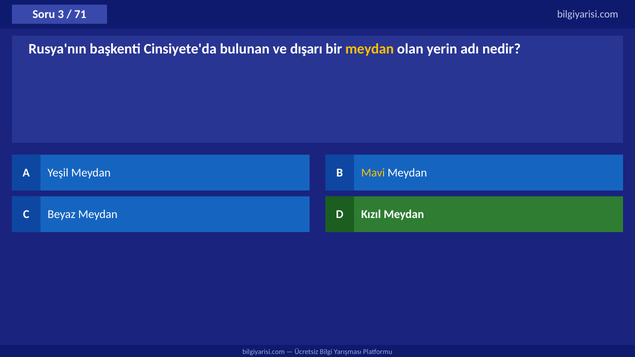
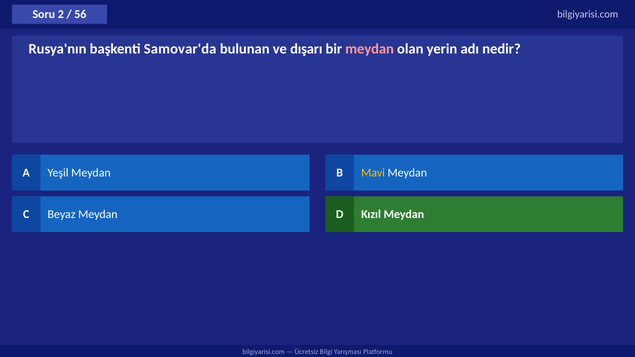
3: 3 -> 2
71: 71 -> 56
Cinsiyete'da: Cinsiyete'da -> Samovar'da
meydan at (370, 49) colour: yellow -> pink
